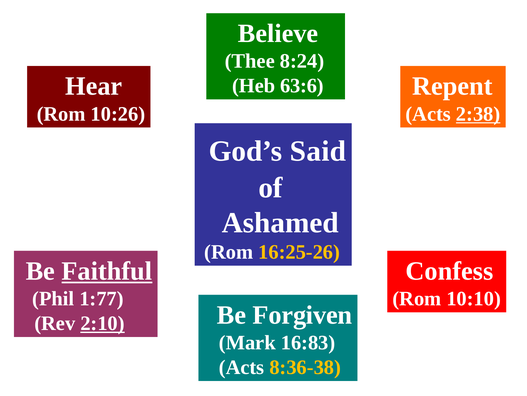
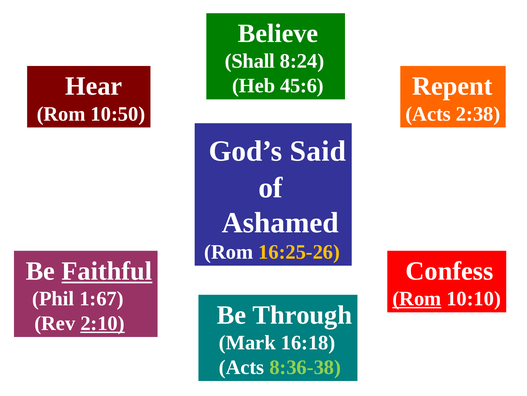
Thee: Thee -> Shall
63:6: 63:6 -> 45:6
10:26: 10:26 -> 10:50
2:38 underline: present -> none
1:77: 1:77 -> 1:67
Rom at (417, 298) underline: none -> present
Forgiven: Forgiven -> Through
16:83: 16:83 -> 16:18
8:36-38 colour: yellow -> light green
